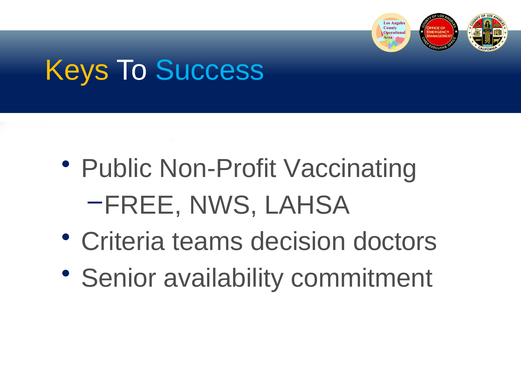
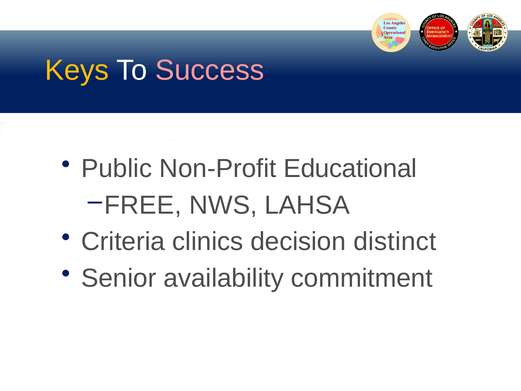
Success colour: light blue -> pink
Vaccinating: Vaccinating -> Educational
teams: teams -> clinics
doctors: doctors -> distinct
